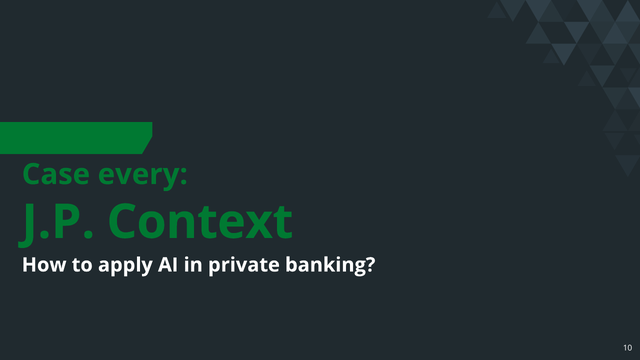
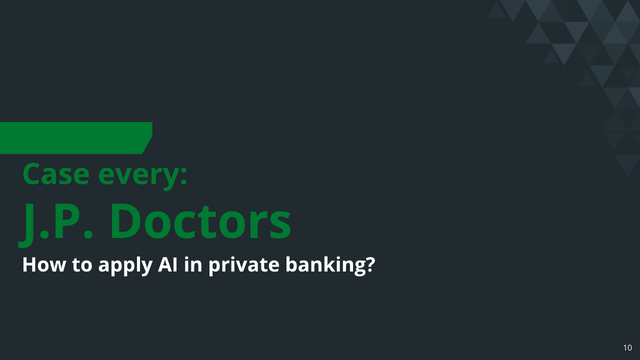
Context: Context -> Doctors
